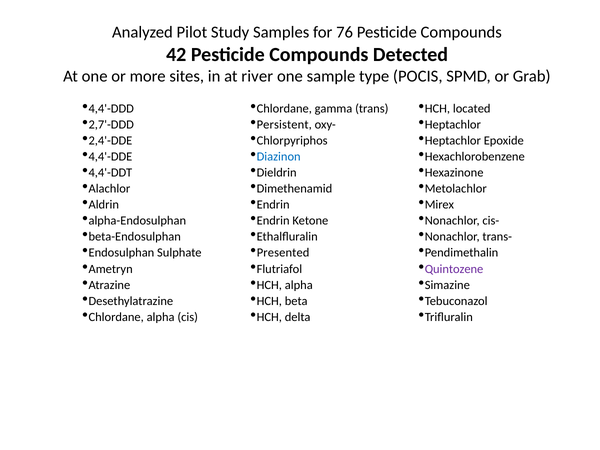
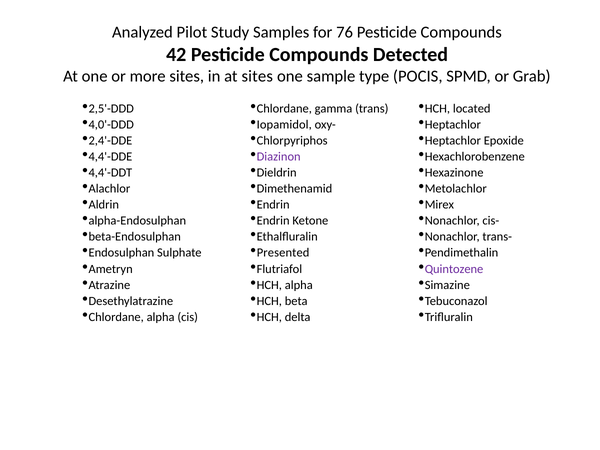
at river: river -> sites
4,4'-DDD: 4,4'-DDD -> 2,5'-DDD
2,7'-DDD: 2,7'-DDD -> 4,0'-DDD
Persistent: Persistent -> Iopamidol
Diazinon colour: blue -> purple
